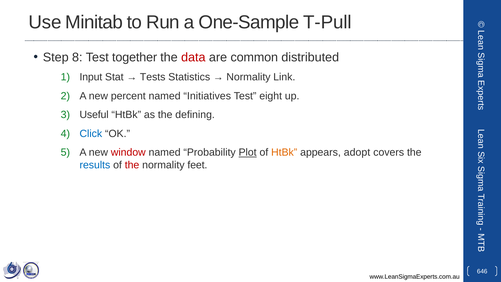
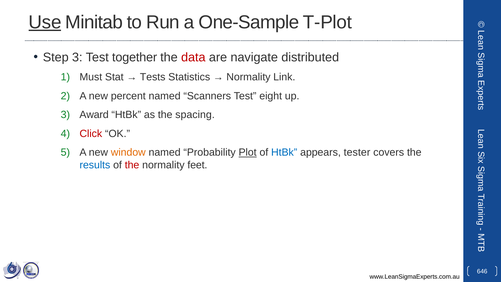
Use underline: none -> present
T-Pull: T-Pull -> T-Plot
Step 8: 8 -> 3
common: common -> navigate
Input: Input -> Must
Initiatives: Initiatives -> Scanners
Useful: Useful -> Award
defining: defining -> spacing
Click colour: blue -> red
window colour: red -> orange
HtBk at (284, 152) colour: orange -> blue
adopt: adopt -> tester
